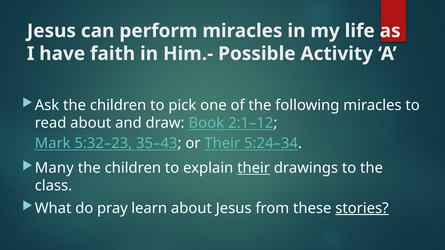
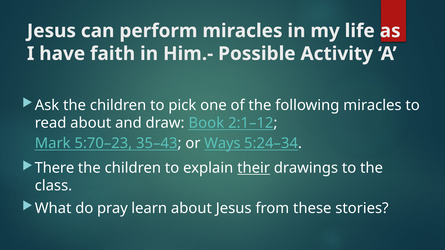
5:32–23: 5:32–23 -> 5:70–23
or Their: Their -> Ways
Many: Many -> There
stories underline: present -> none
